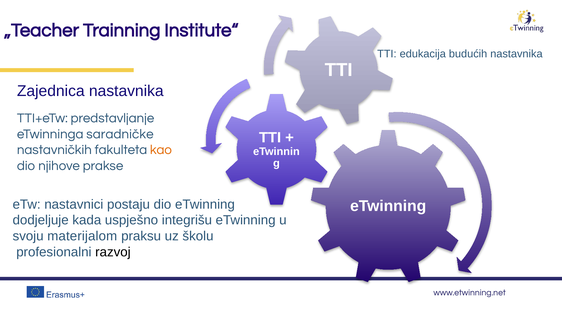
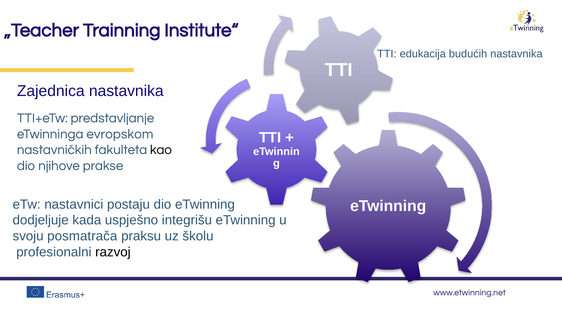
saradničke: saradničke -> evropskom
kao colour: orange -> black
materijalom: materijalom -> posmatrača
